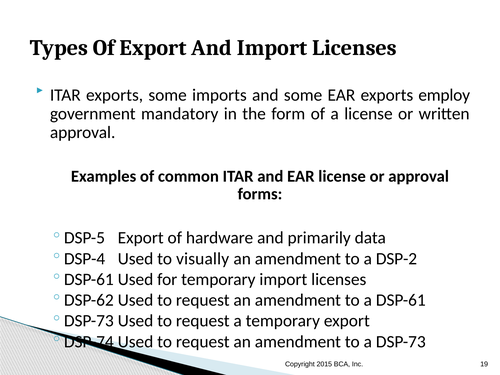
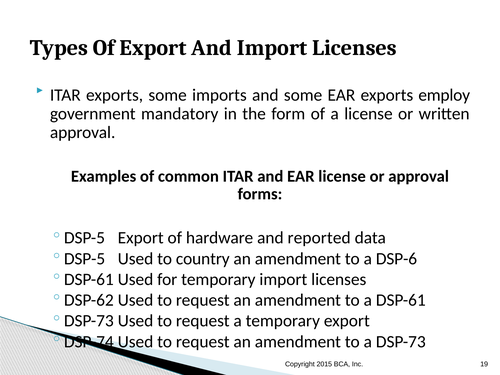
primarily: primarily -> reported
DSP-4 at (85, 259): DSP-4 -> DSP-5
visually: visually -> country
DSP-2: DSP-2 -> DSP-6
